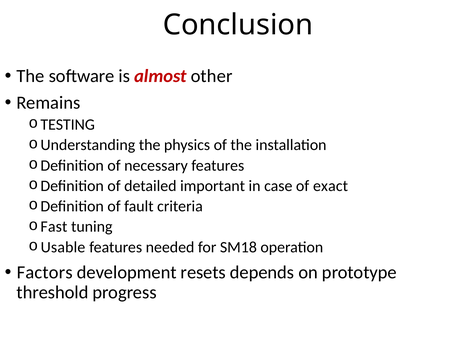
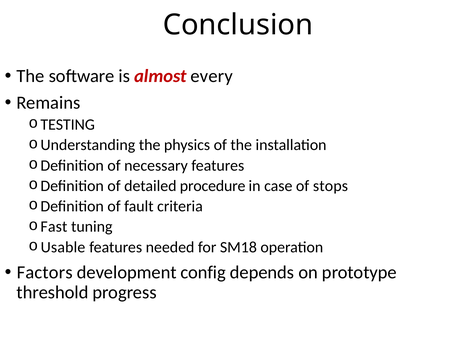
other: other -> every
important: important -> procedure
exact: exact -> stops
resets: resets -> config
